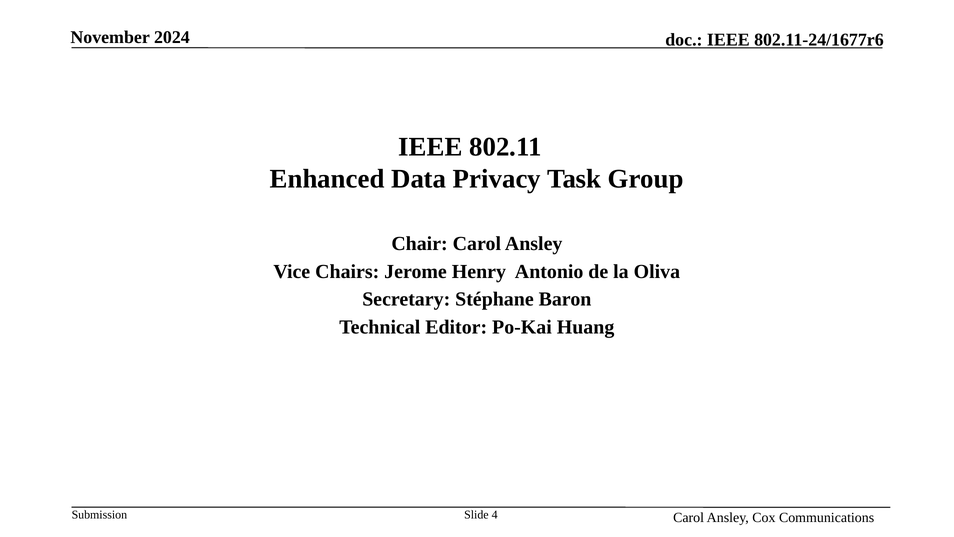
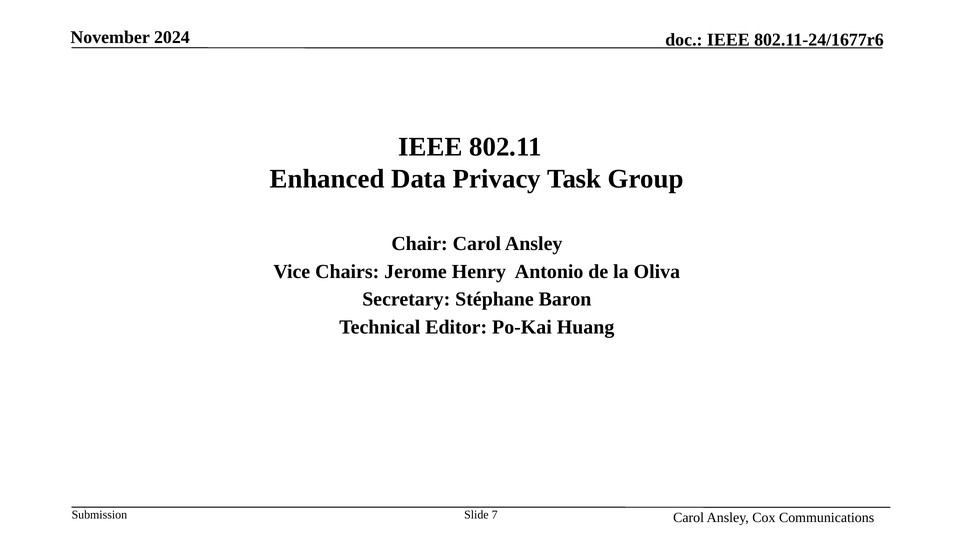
4: 4 -> 7
